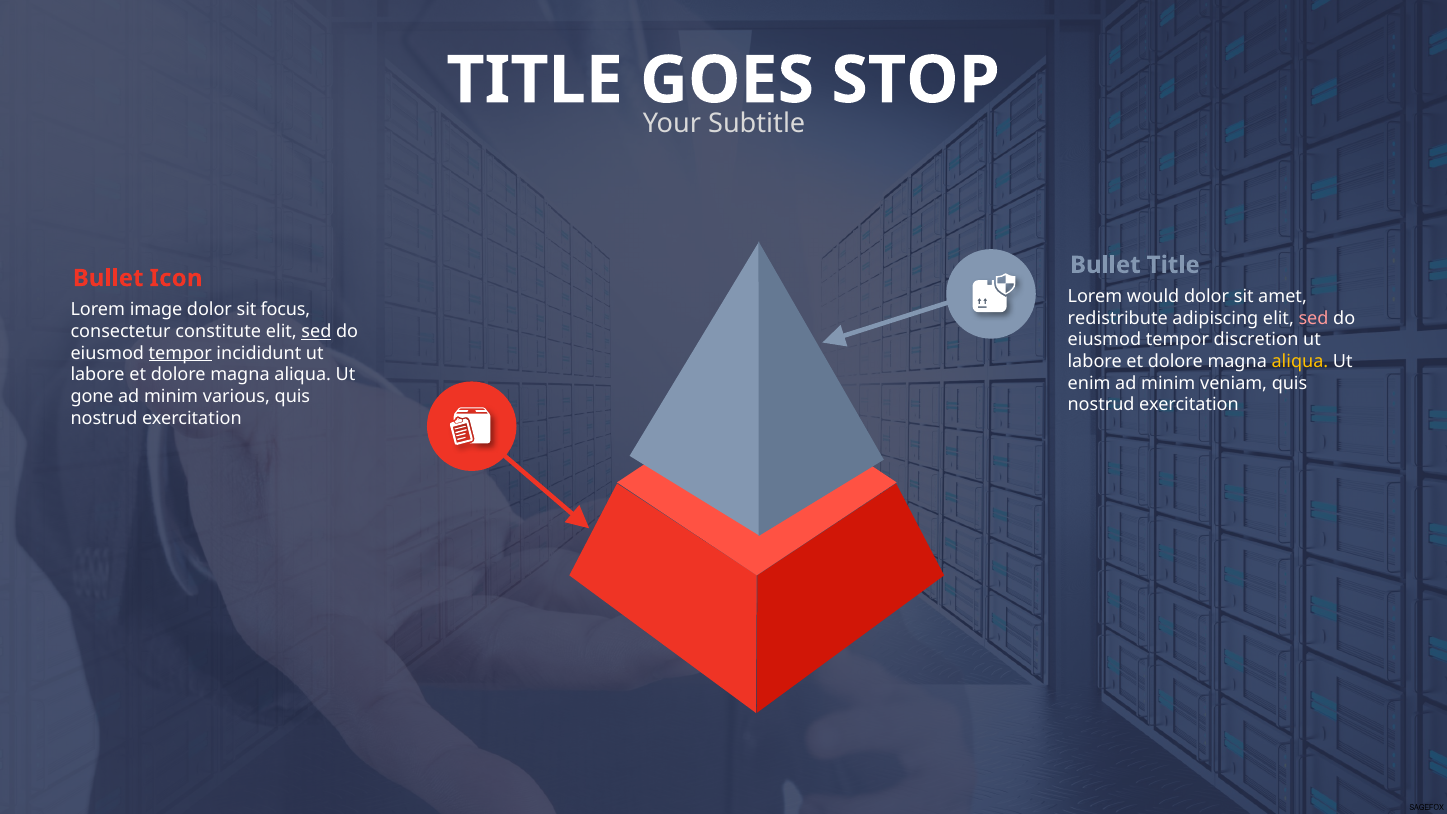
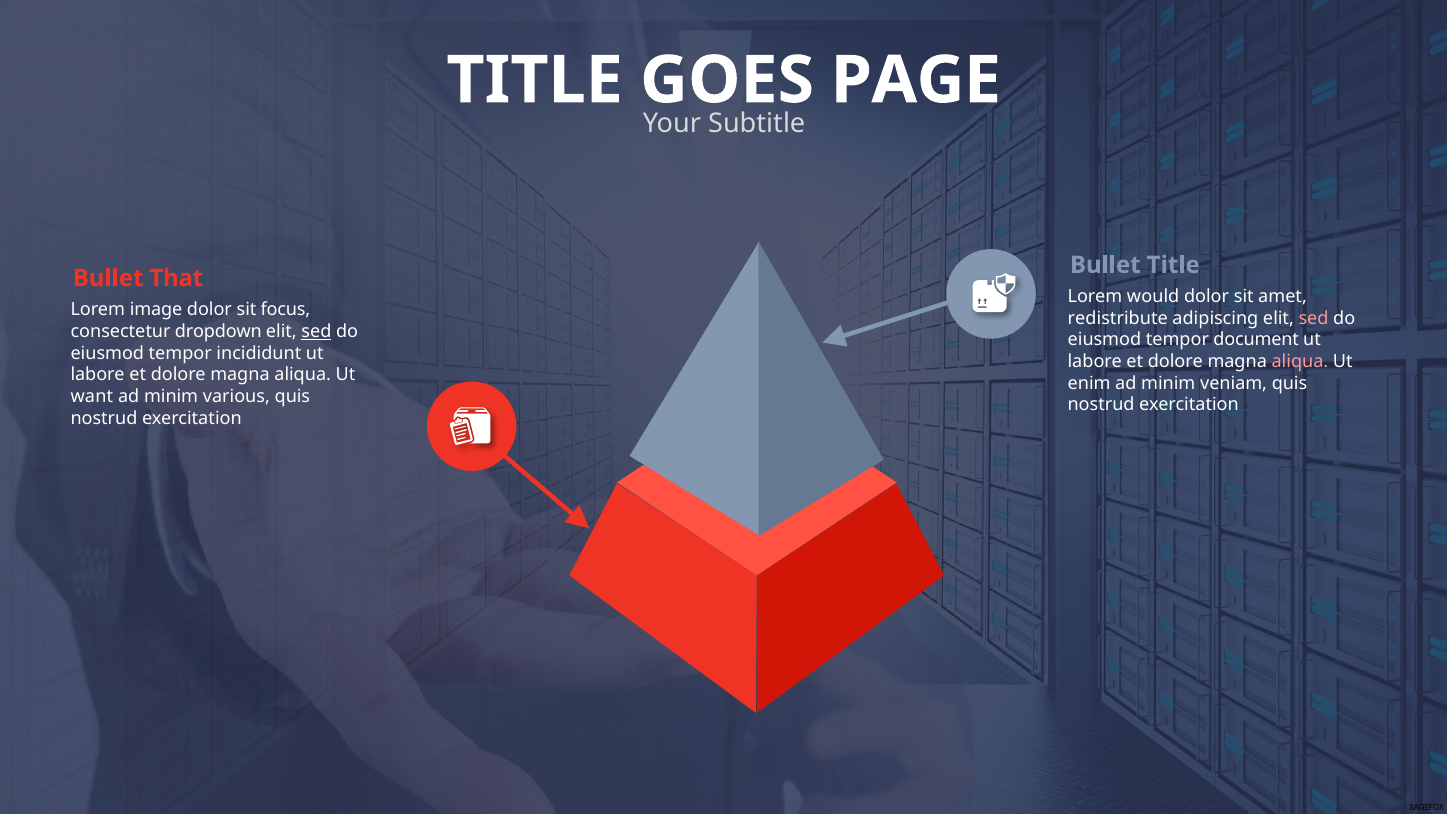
STOP: STOP -> PAGE
Icon: Icon -> That
constitute: constitute -> dropdown
discretion: discretion -> document
tempor at (180, 353) underline: present -> none
aliqua at (1300, 362) colour: yellow -> pink
gone: gone -> want
